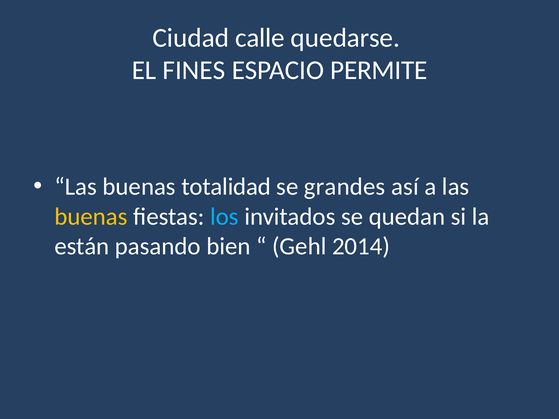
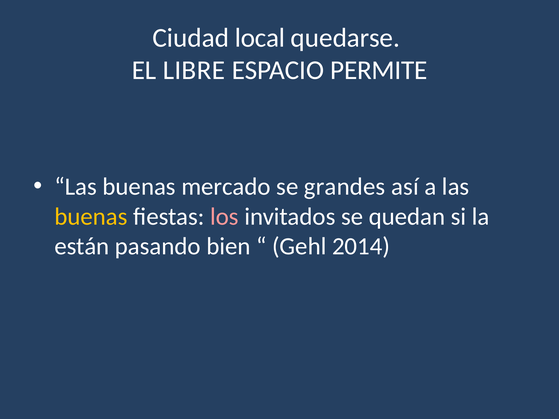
calle: calle -> local
FINES: FINES -> LIBRE
totalidad: totalidad -> mercado
los colour: light blue -> pink
